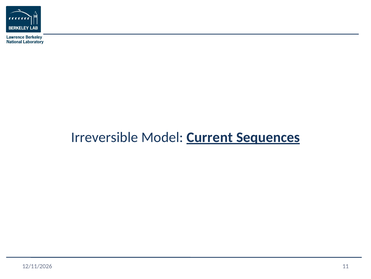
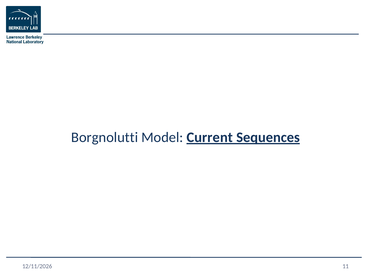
Irreversible: Irreversible -> Borgnolutti
